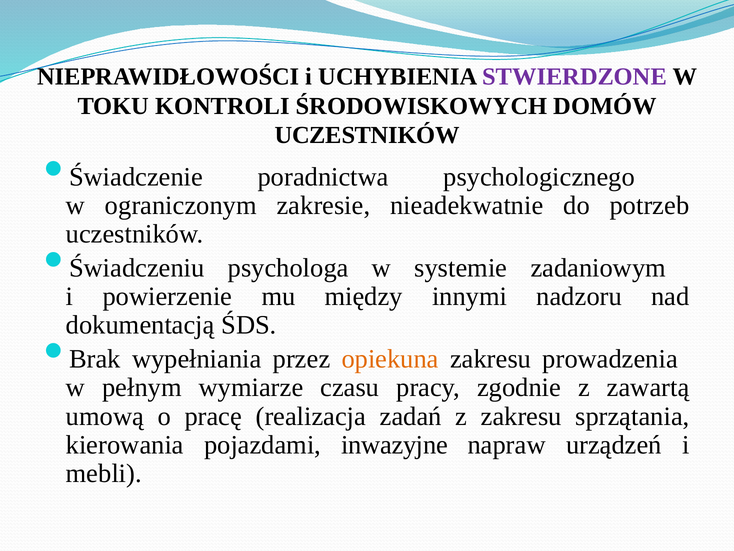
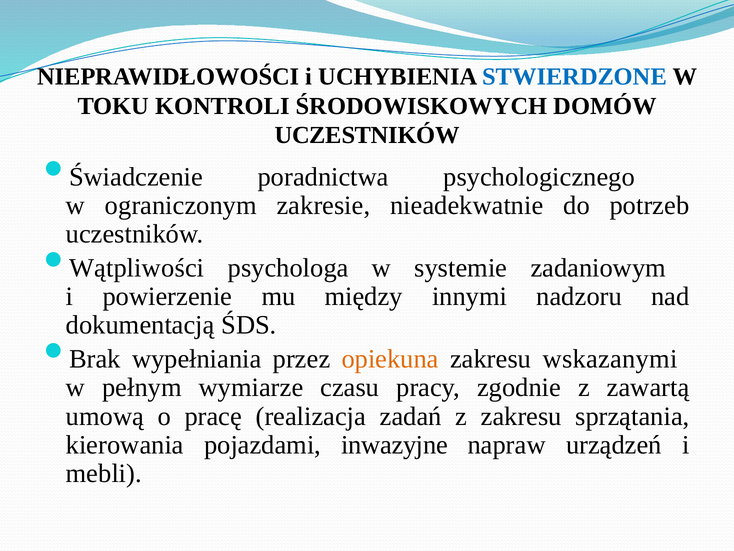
STWIERDZONE colour: purple -> blue
Świadczeniu: Świadczeniu -> Wątpliwości
prowadzenia: prowadzenia -> wskazanymi
